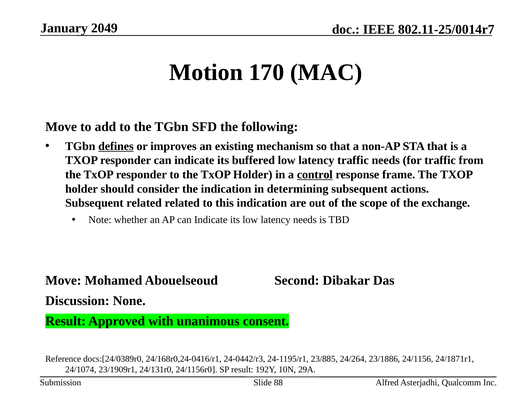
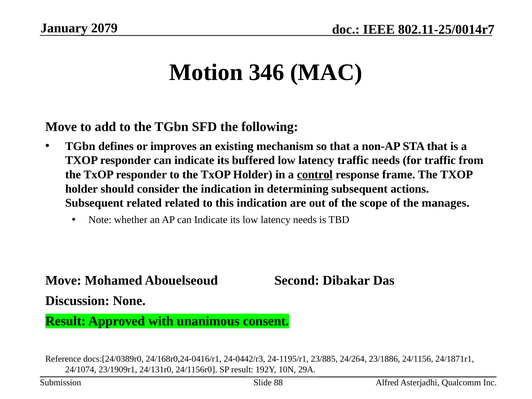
2049: 2049 -> 2079
170: 170 -> 346
defines underline: present -> none
exchange: exchange -> manages
